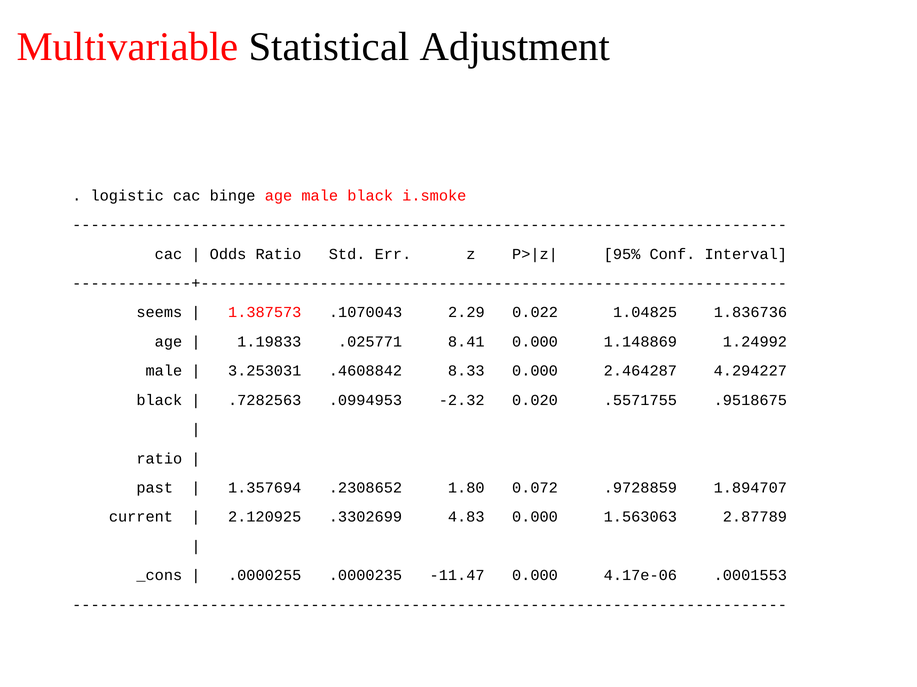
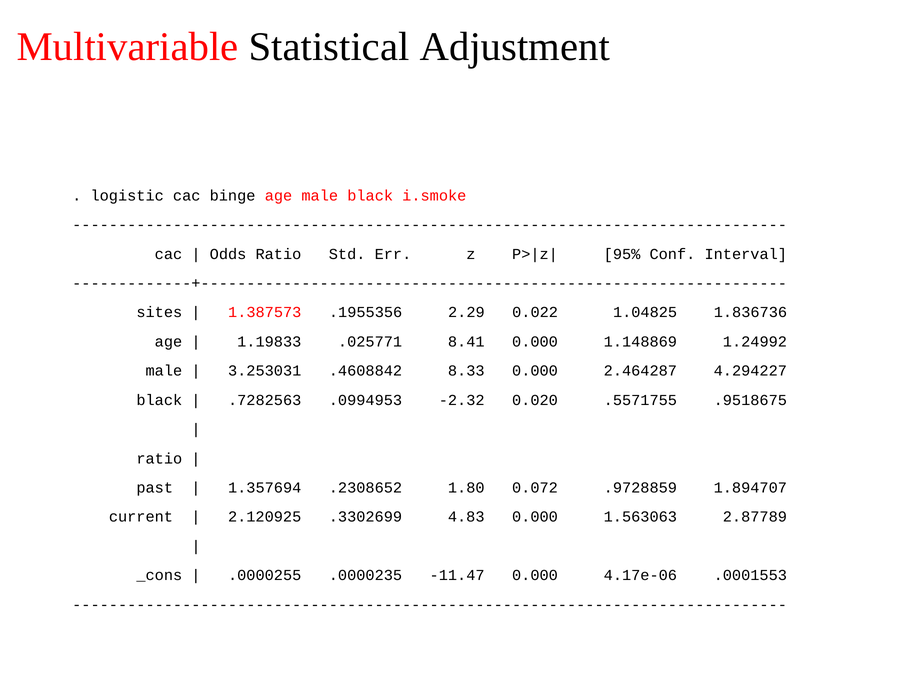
seems: seems -> sites
.1070043: .1070043 -> .1955356
